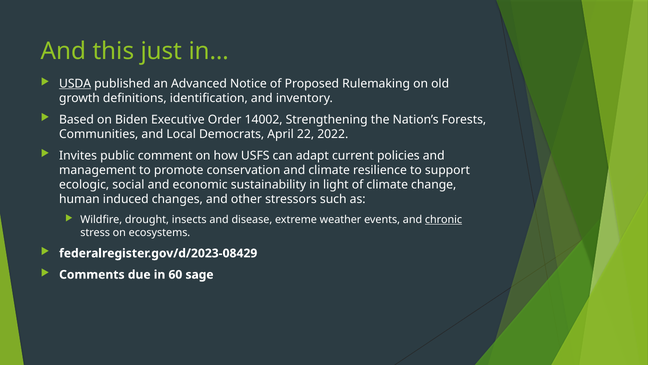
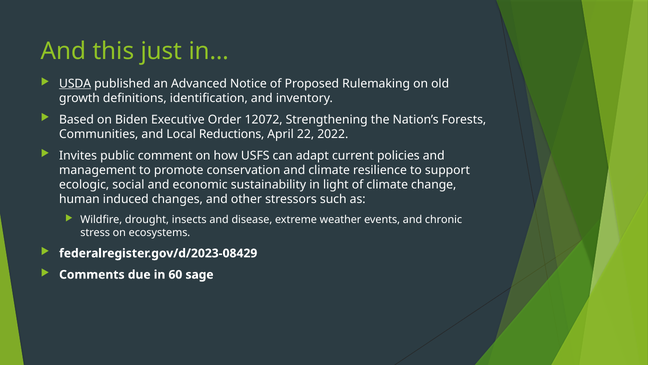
14002: 14002 -> 12072
Democrats: Democrats -> Reductions
chronic underline: present -> none
